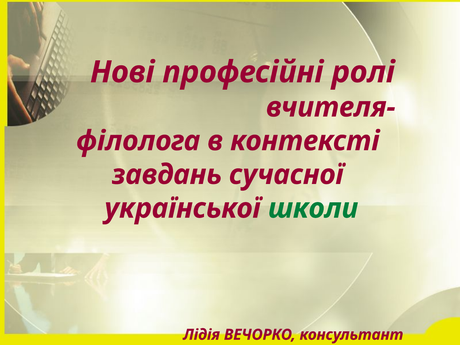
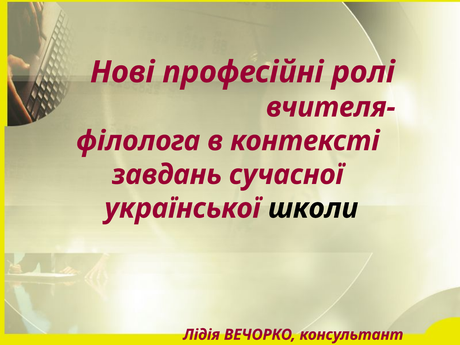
школи colour: green -> black
